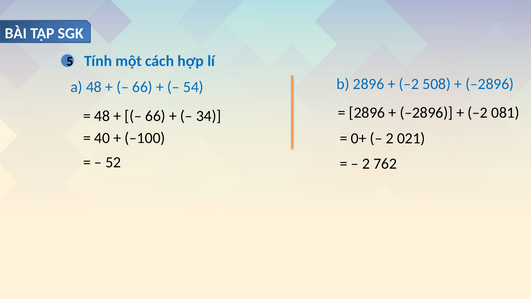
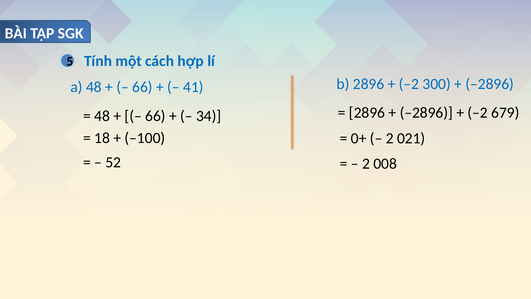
54: 54 -> 41
508: 508 -> 300
081: 081 -> 679
40: 40 -> 18
762: 762 -> 008
